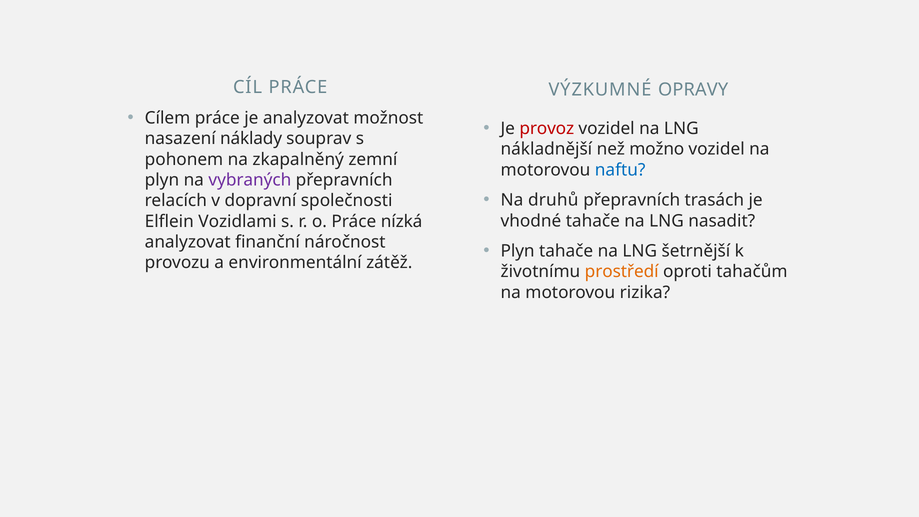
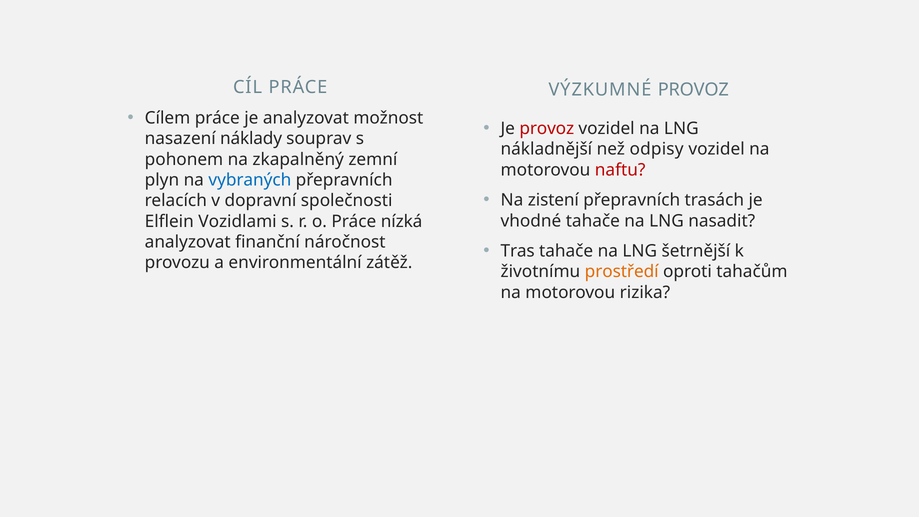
VÝZKUMNÉ OPRAVY: OPRAVY -> PROVOZ
možno: možno -> odpisy
naftu colour: blue -> red
vybraných colour: purple -> blue
druhů: druhů -> zistení
Plyn at (518, 251): Plyn -> Tras
